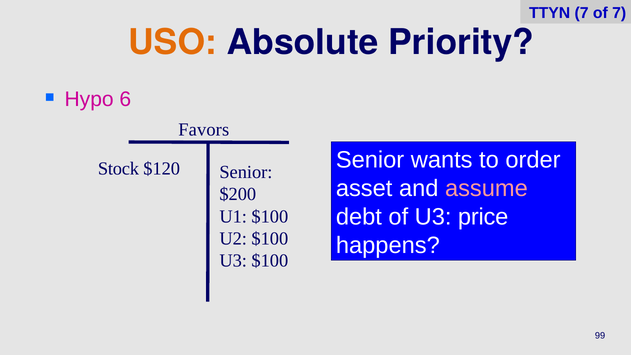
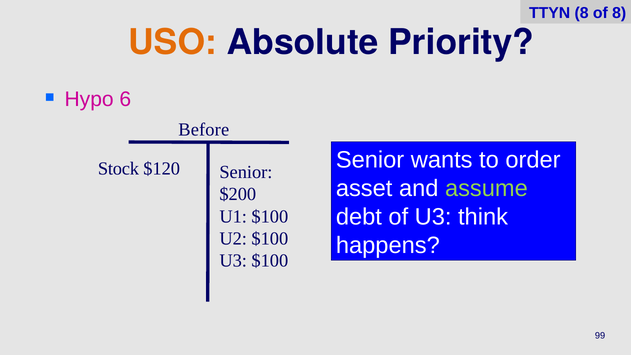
TTYN 7: 7 -> 8
of 7: 7 -> 8
Favors: Favors -> Before
assume colour: pink -> light green
price: price -> think
